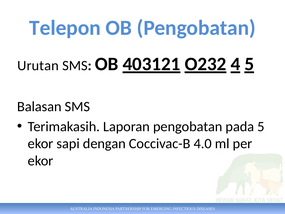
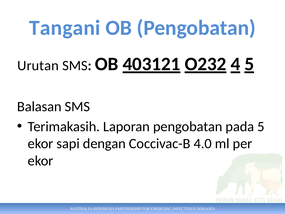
Telepon: Telepon -> Tangani
